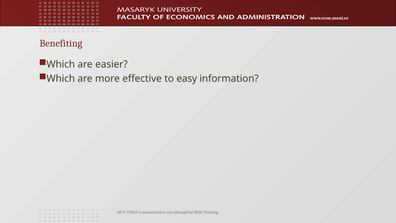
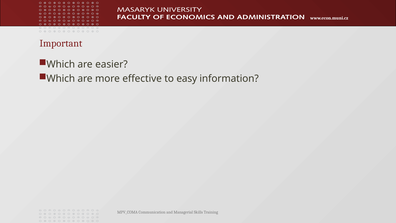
Benefiting: Benefiting -> Important
